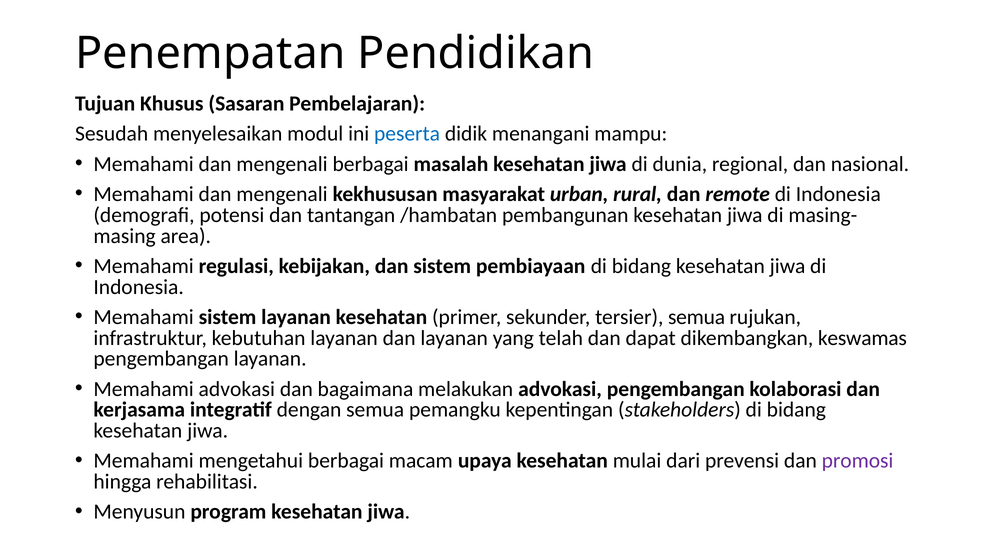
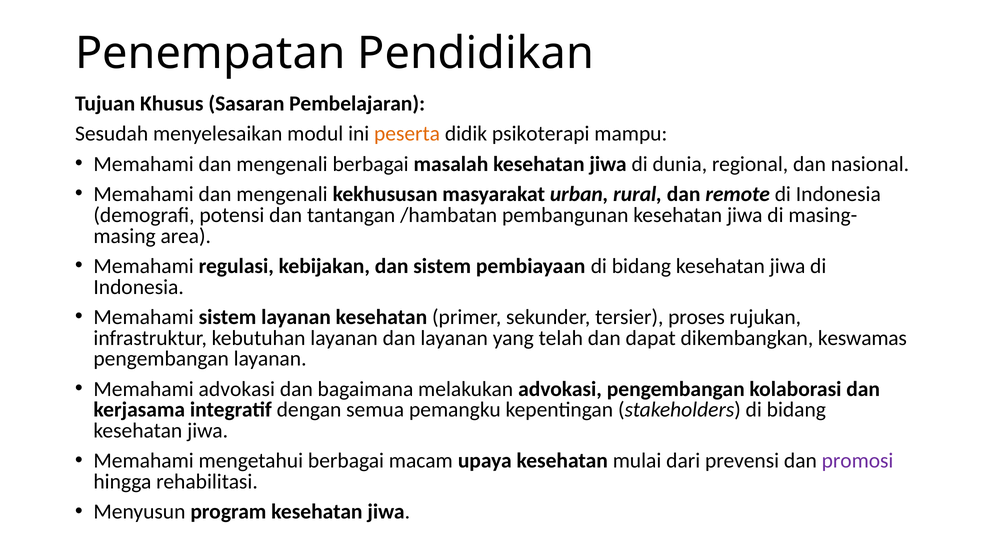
peserta colour: blue -> orange
menangani: menangani -> psikoterapi
tersier semua: semua -> proses
